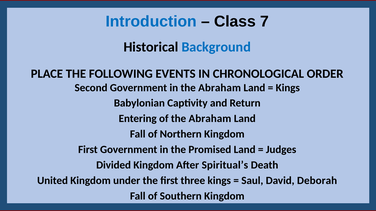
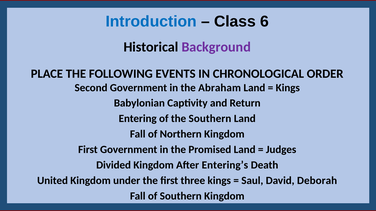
7: 7 -> 6
Background colour: blue -> purple
of the Abraham: Abraham -> Southern
Spiritual’s: Spiritual’s -> Entering’s
